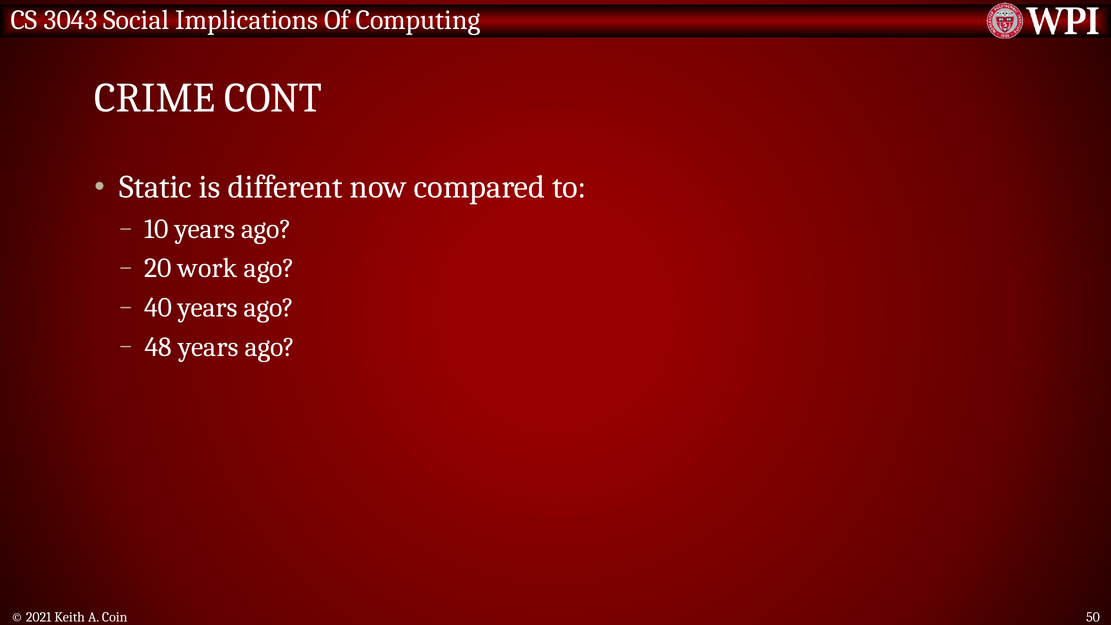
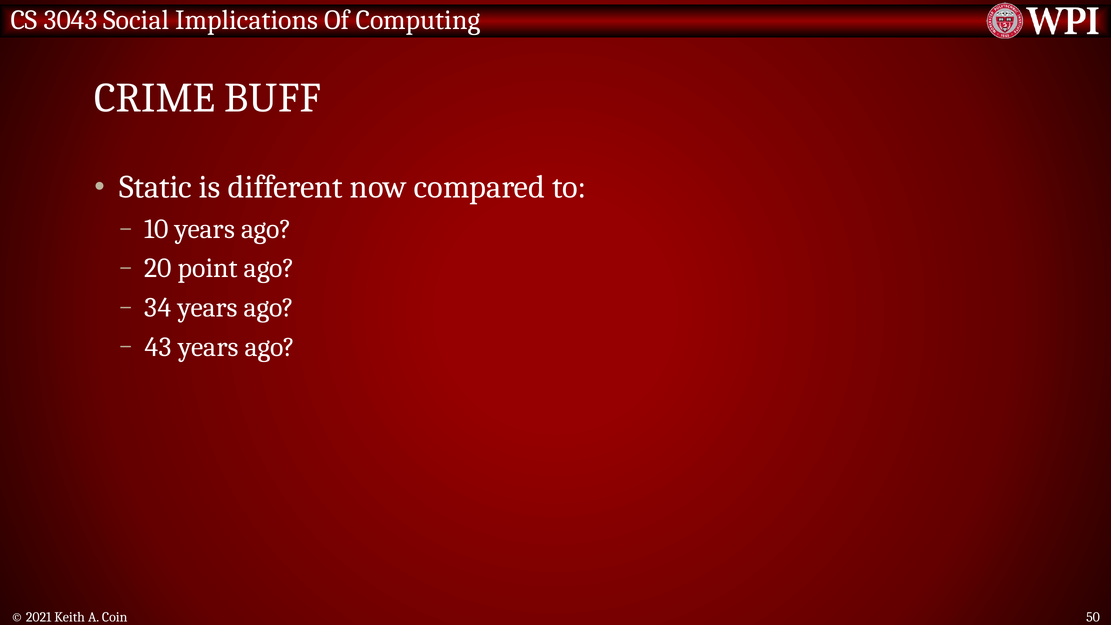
CONT: CONT -> BUFF
work: work -> point
40: 40 -> 34
48: 48 -> 43
